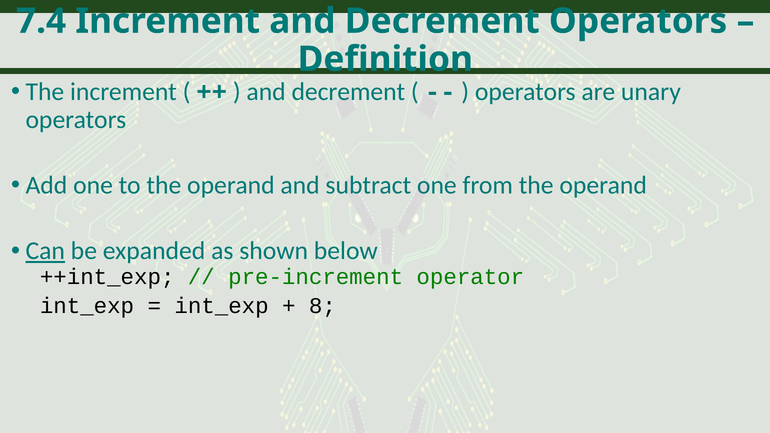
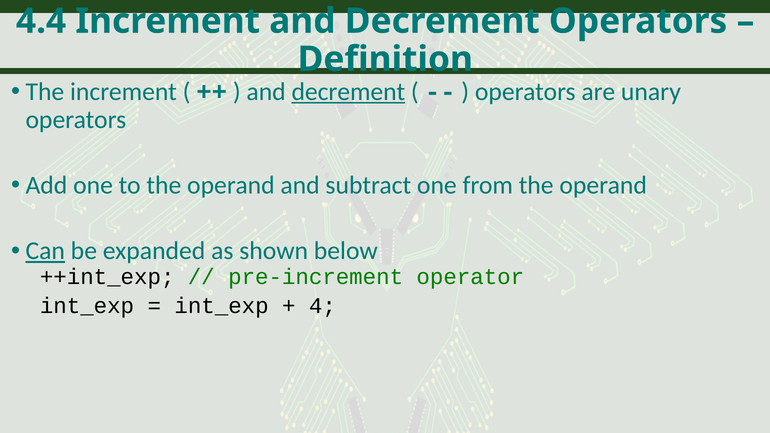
7.4: 7.4 -> 4.4
decrement at (348, 92) underline: none -> present
8: 8 -> 4
